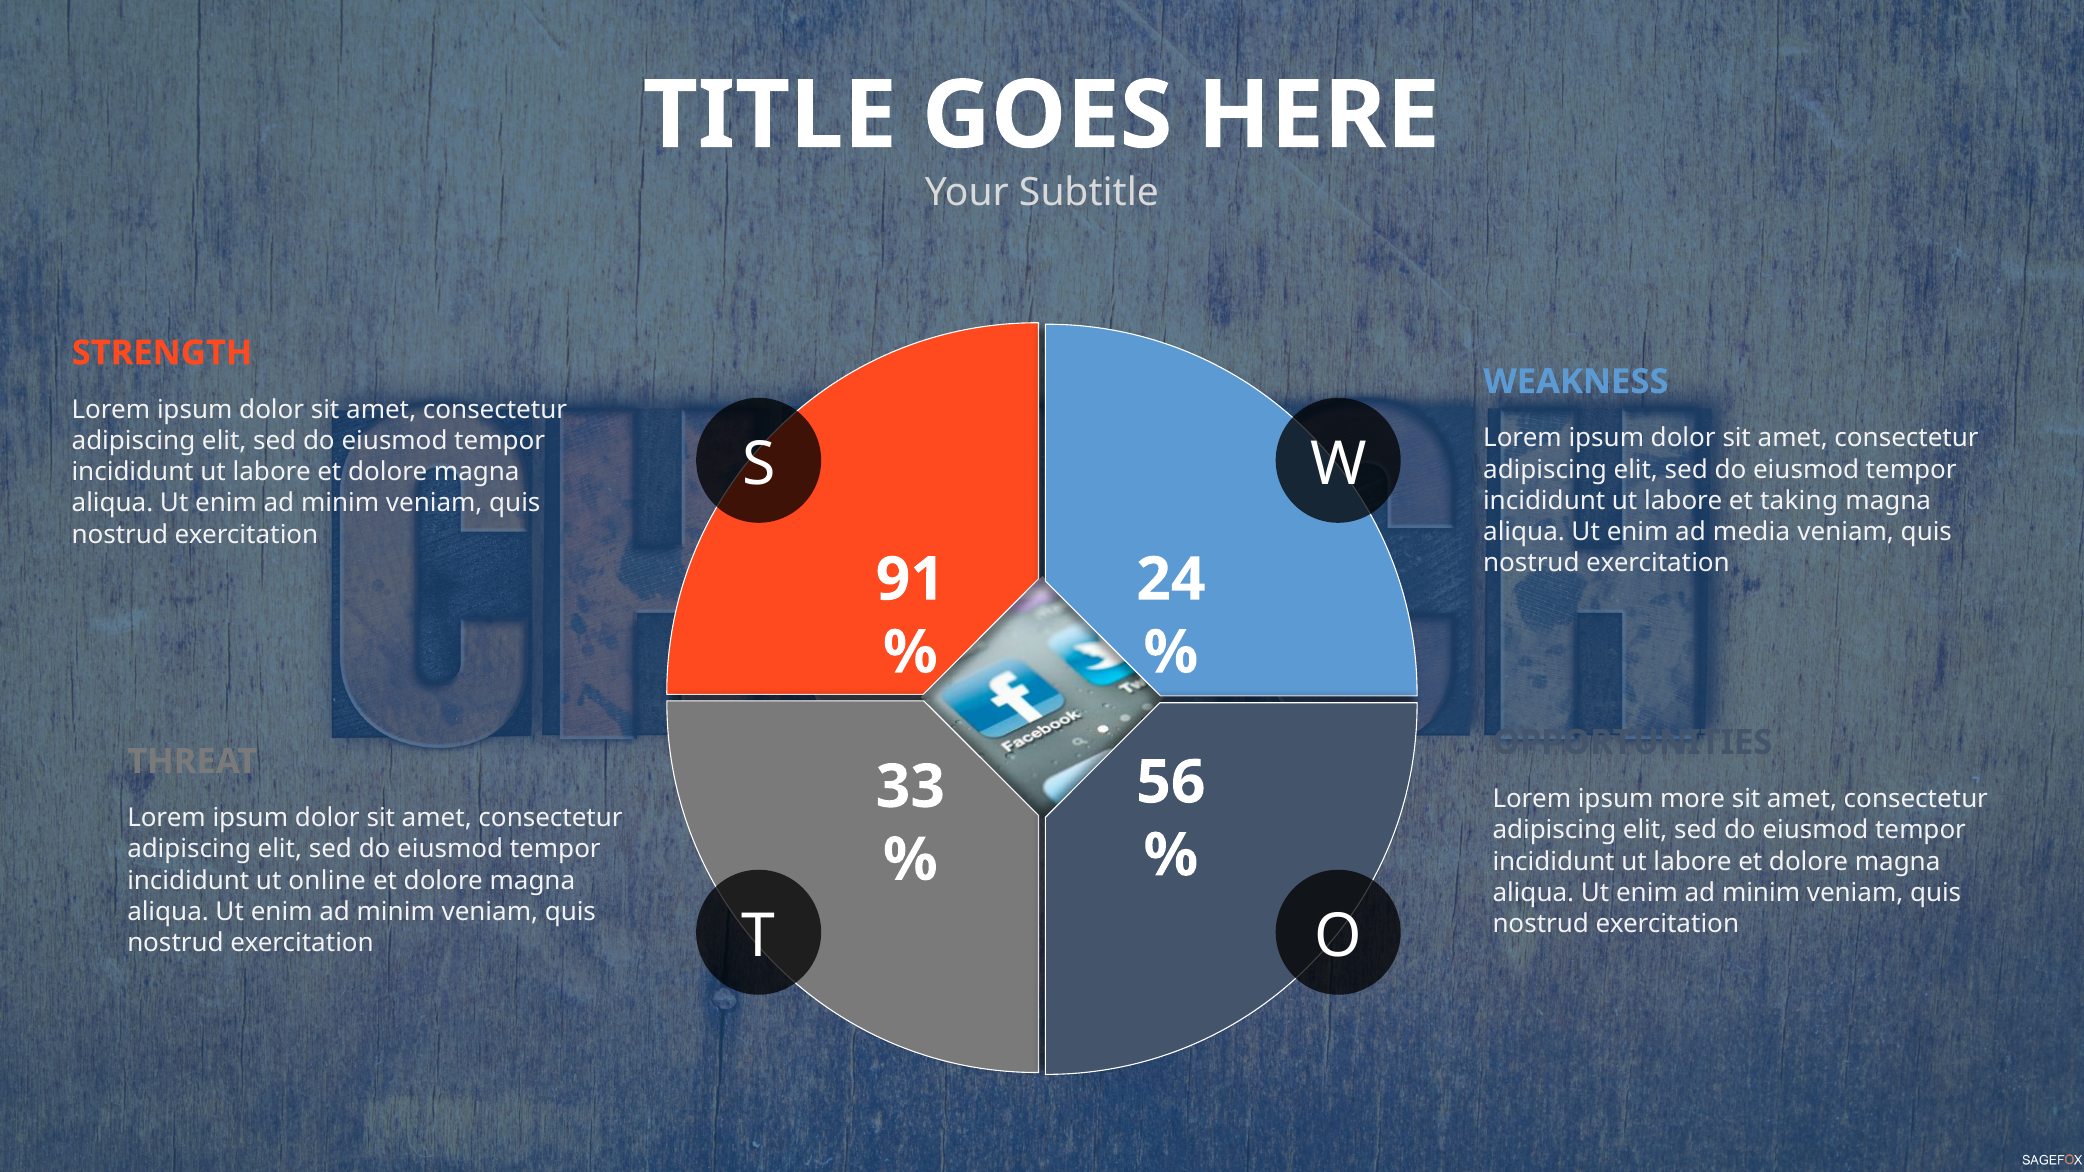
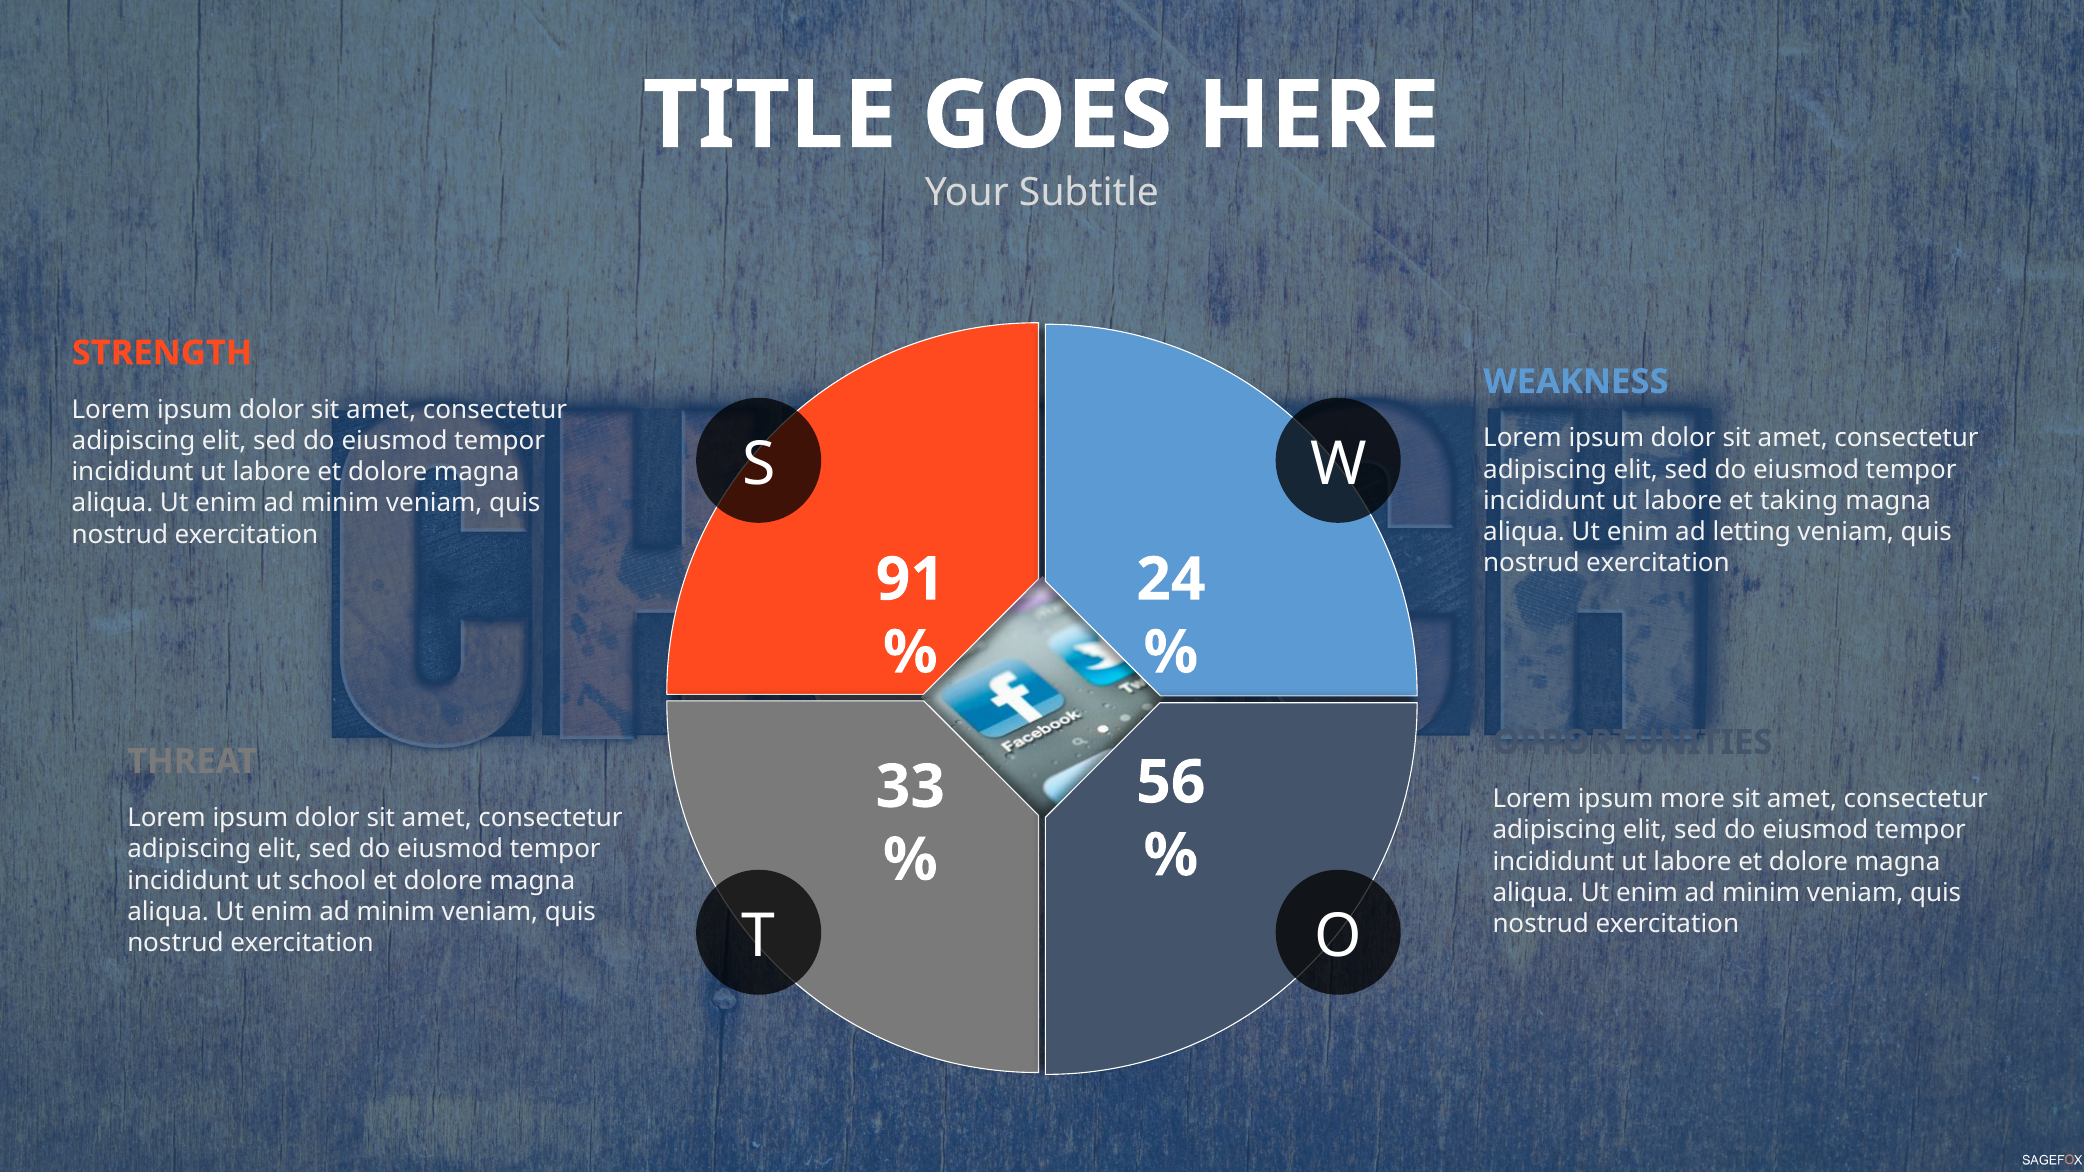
media: media -> letting
online: online -> school
